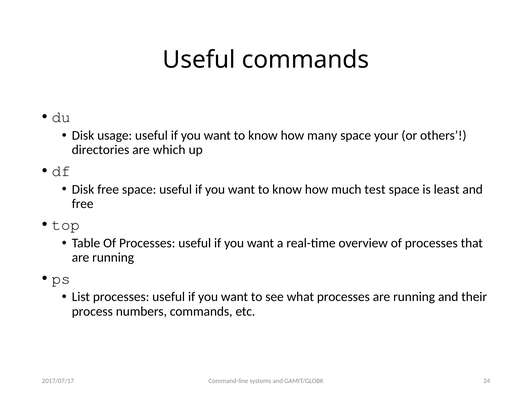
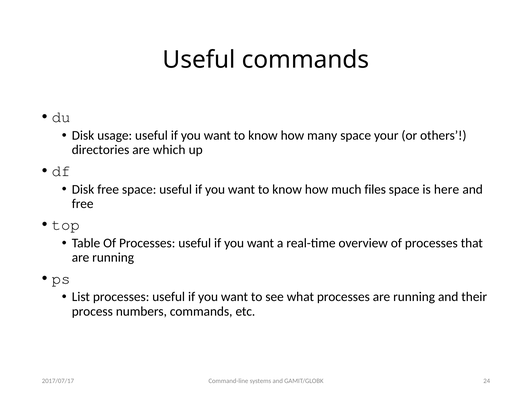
test: test -> files
least: least -> here
